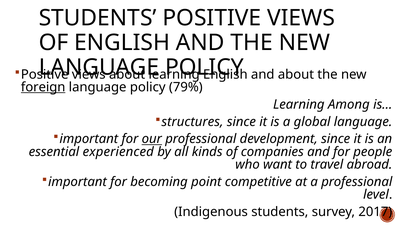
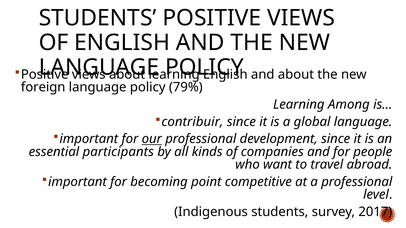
foreign underline: present -> none
structures: structures -> contribuir
experienced: experienced -> participants
